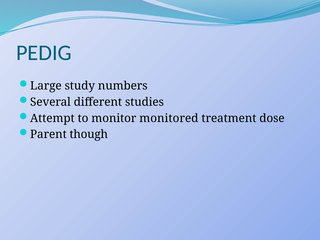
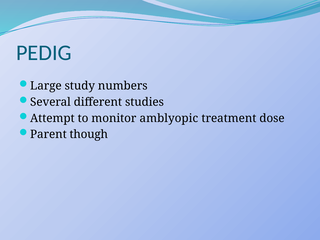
monitored: monitored -> amblyopic
